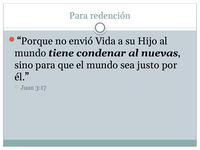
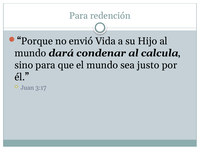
tiene: tiene -> dará
nuevas: nuevas -> calcula
